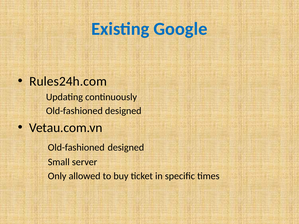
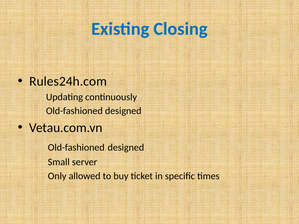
Google: Google -> Closing
